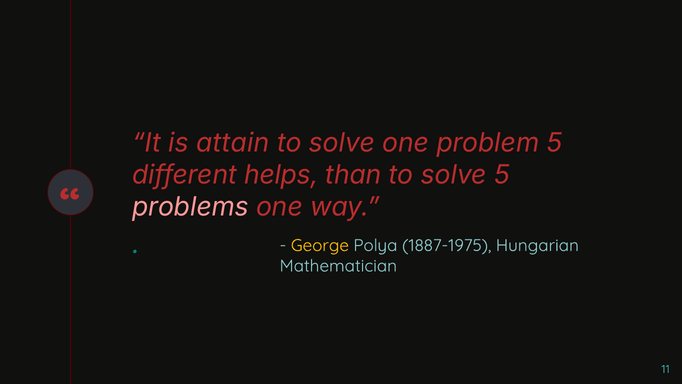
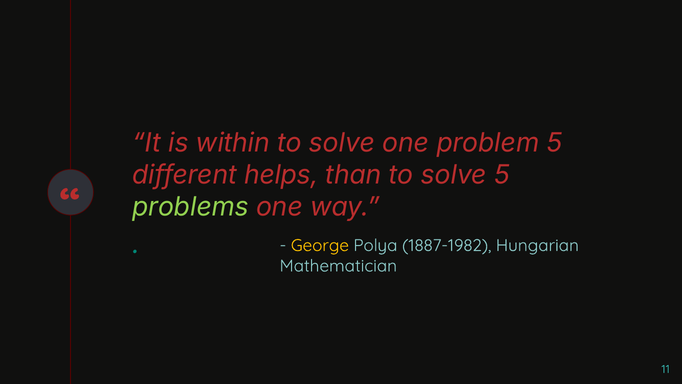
attain: attain -> within
problems colour: pink -> light green
1887-1975: 1887-1975 -> 1887-1982
